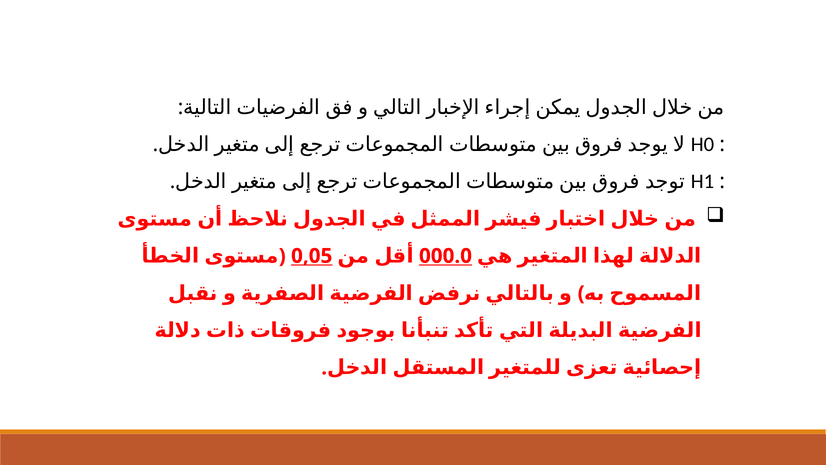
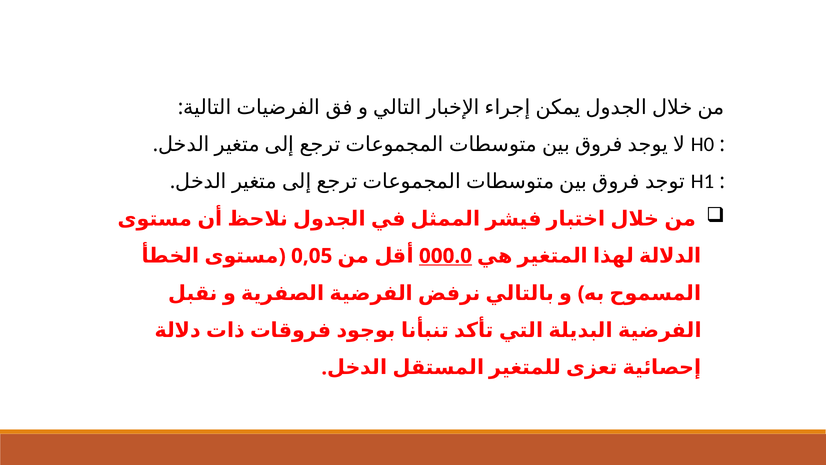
0,05 underline: present -> none
